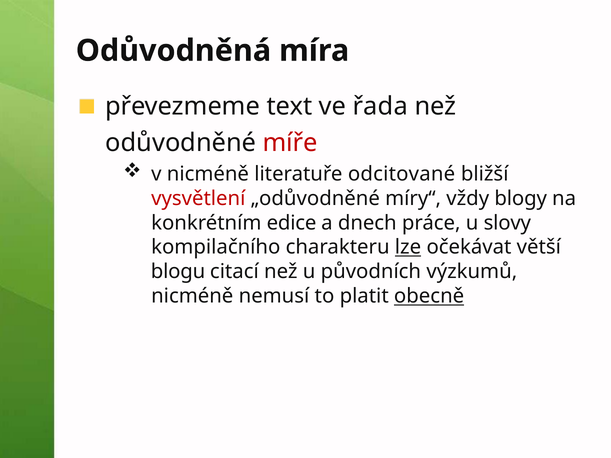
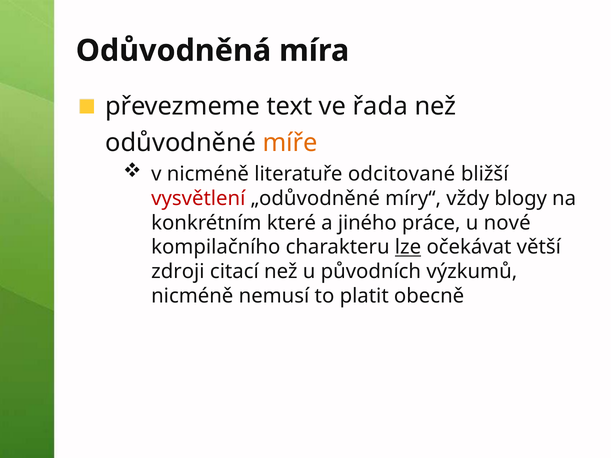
míře colour: red -> orange
edice: edice -> které
dnech: dnech -> jiného
slovy: slovy -> nové
blogu: blogu -> zdroji
obecně underline: present -> none
